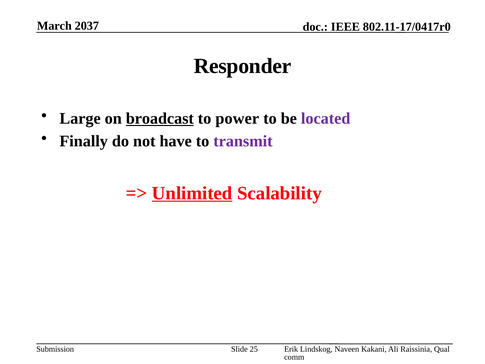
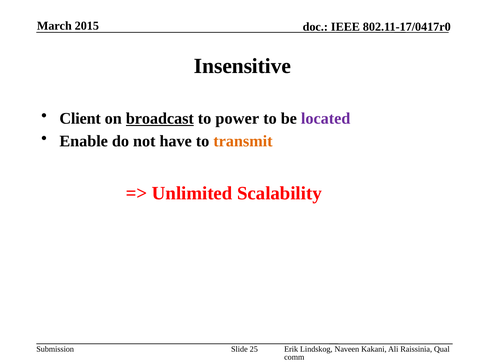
2037: 2037 -> 2015
Responder: Responder -> Insensitive
Large: Large -> Client
Finally: Finally -> Enable
transmit colour: purple -> orange
Unlimited underline: present -> none
